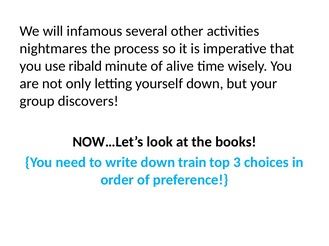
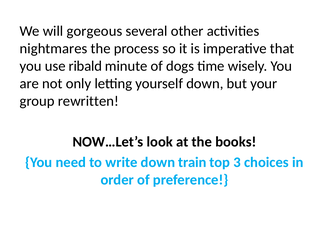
infamous: infamous -> gorgeous
alive: alive -> dogs
discovers: discovers -> rewritten
